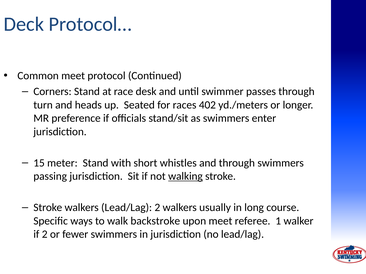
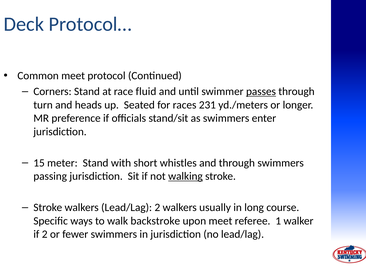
desk: desk -> fluid
passes underline: none -> present
402: 402 -> 231
